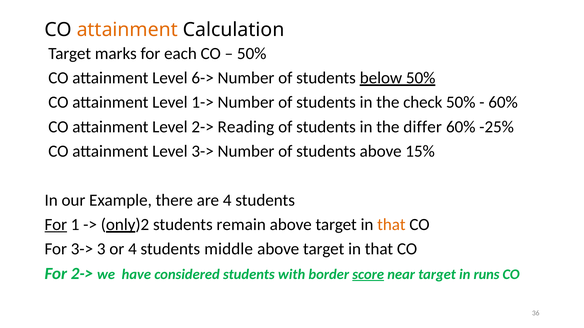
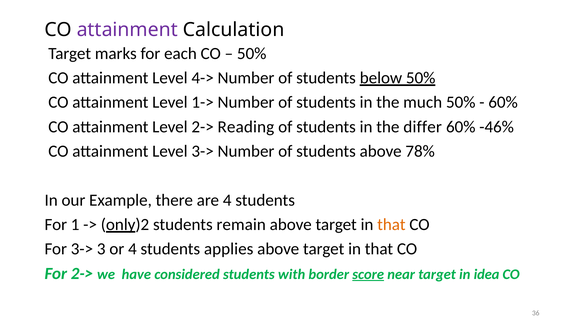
attainment at (127, 30) colour: orange -> purple
6->: 6-> -> 4->
check: check -> much
-25%: -25% -> -46%
15%: 15% -> 78%
For at (56, 225) underline: present -> none
middle: middle -> applies
runs: runs -> idea
